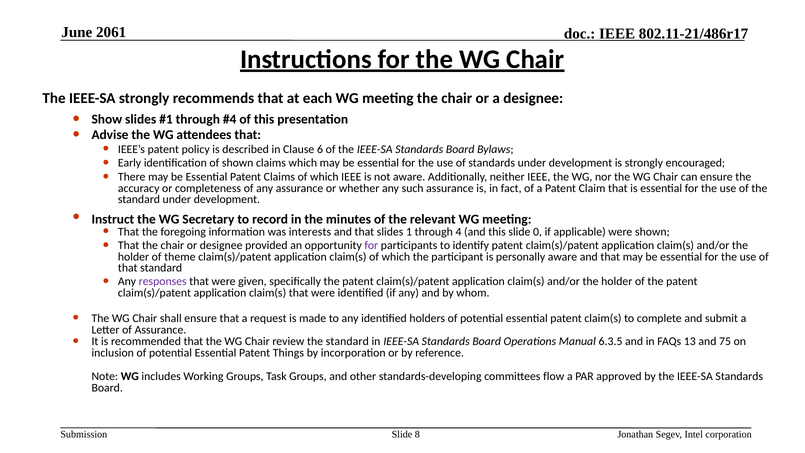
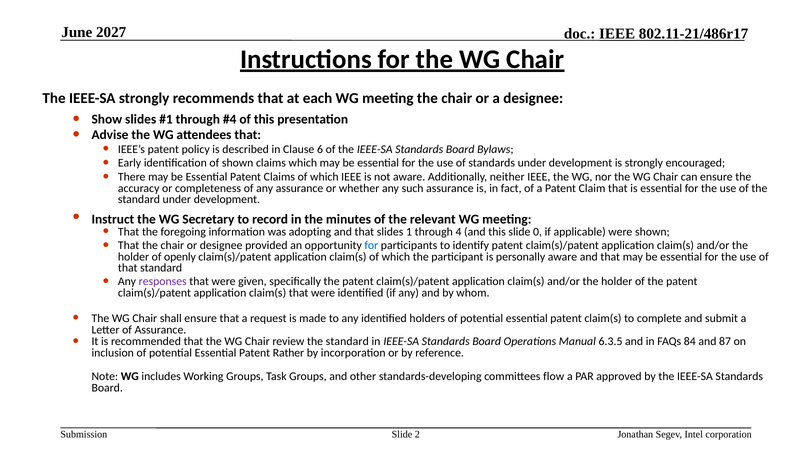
2061: 2061 -> 2027
interests: interests -> adopting
for at (371, 245) colour: purple -> blue
theme: theme -> openly
13: 13 -> 84
75: 75 -> 87
Things: Things -> Rather
8: 8 -> 2
